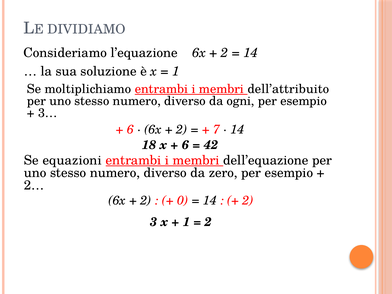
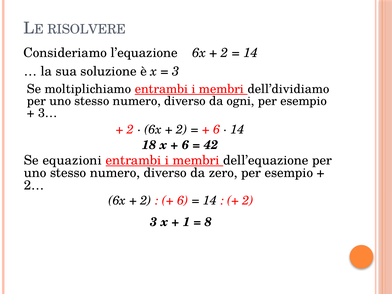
DIVIDIAMO: DIVIDIAMO -> RISOLVERE
1 at (176, 71): 1 -> 3
dell’attribuito: dell’attribuito -> dell’dividiamo
6 at (130, 130): 6 -> 2
7 at (217, 130): 7 -> 6
0 at (183, 201): 0 -> 6
2 at (208, 222): 2 -> 8
